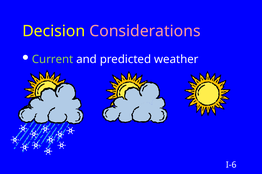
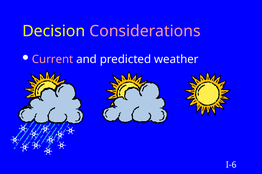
Current colour: light green -> pink
